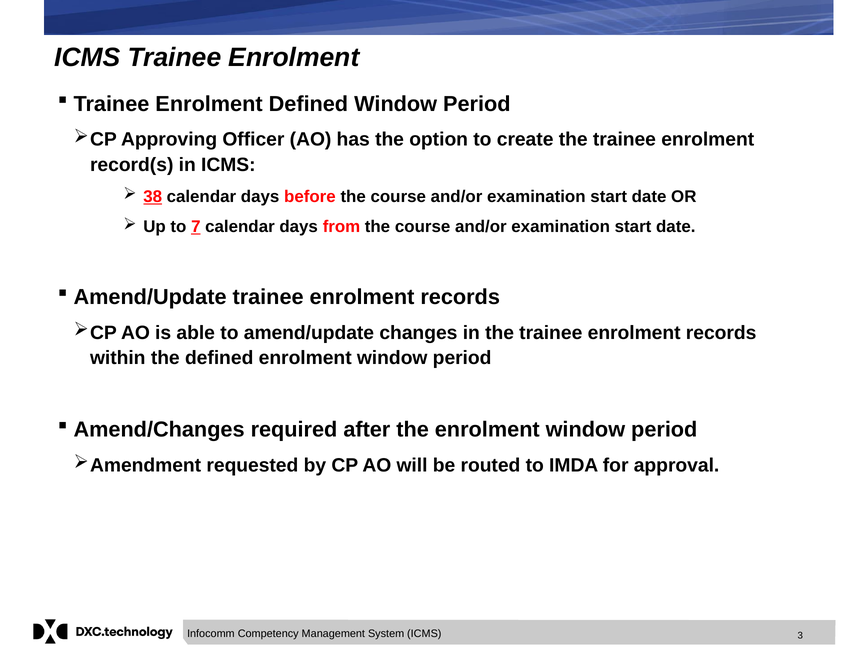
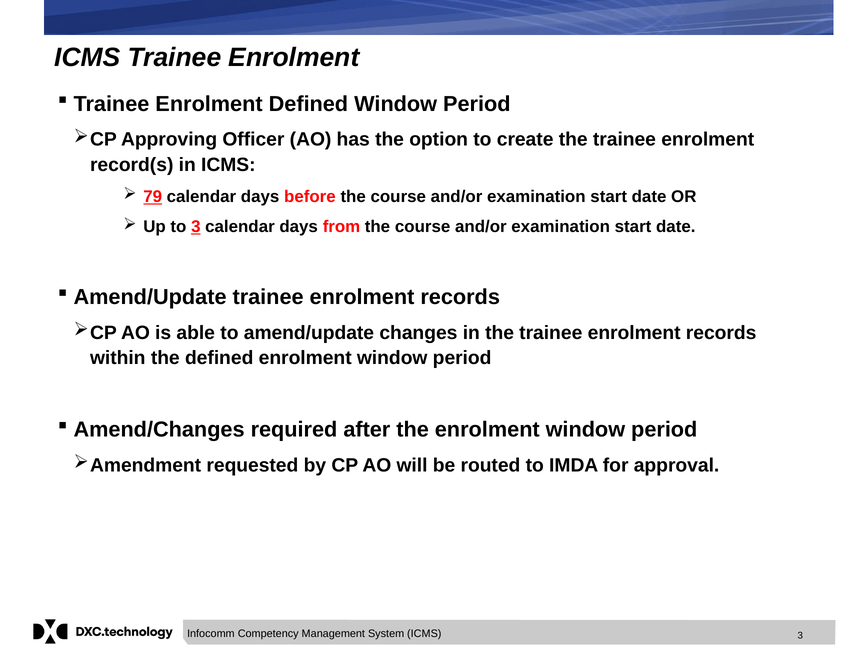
38: 38 -> 79
to 7: 7 -> 3
